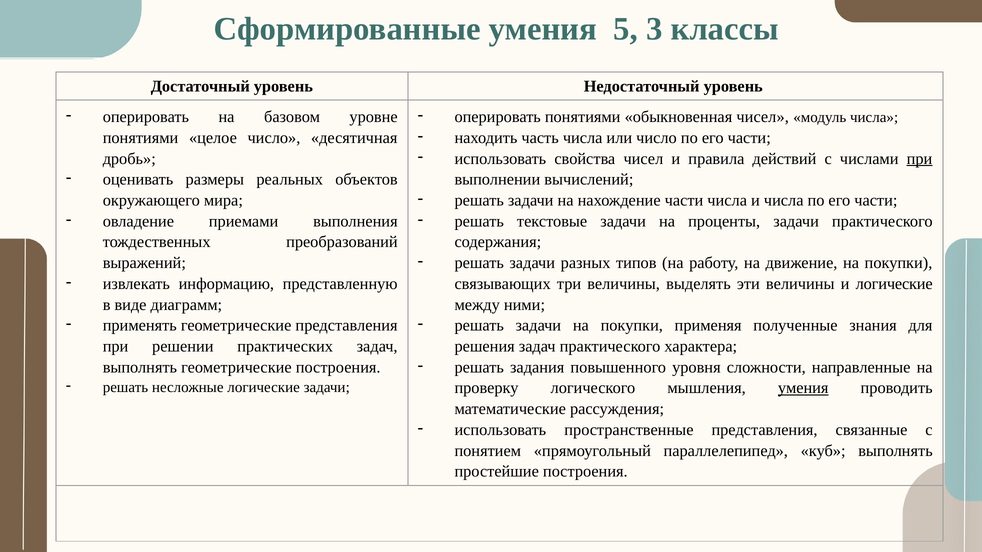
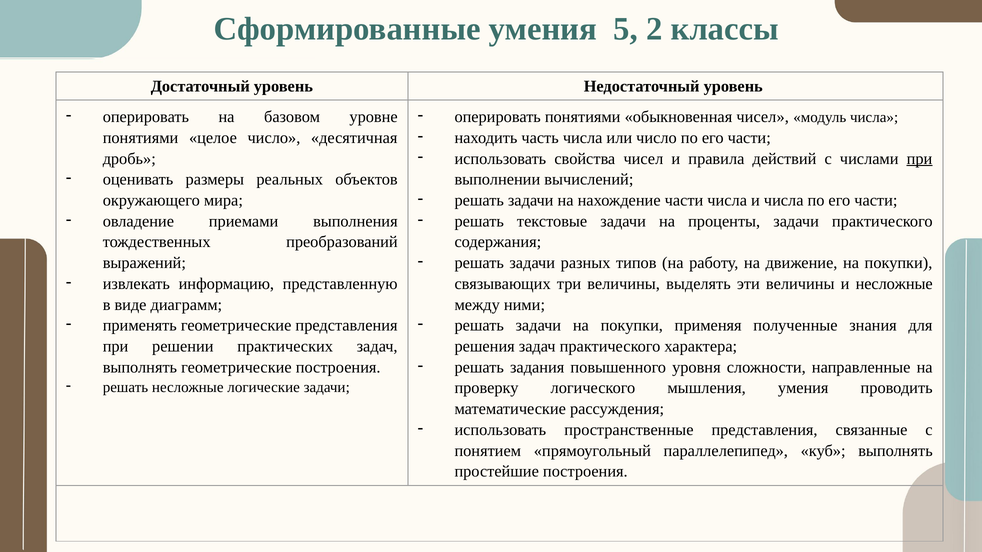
3: 3 -> 2
и логические: логические -> несложные
умения at (803, 388) underline: present -> none
